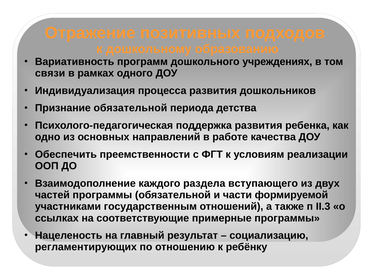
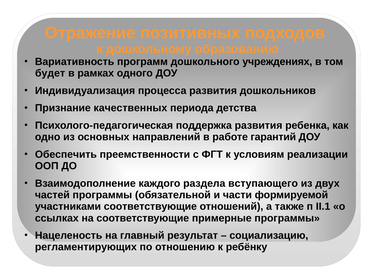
связи: связи -> будет
Признание обязательной: обязательной -> качественных
качества: качества -> гарантий
участниками государственным: государственным -> соответствующие
II.3: II.3 -> II.1
